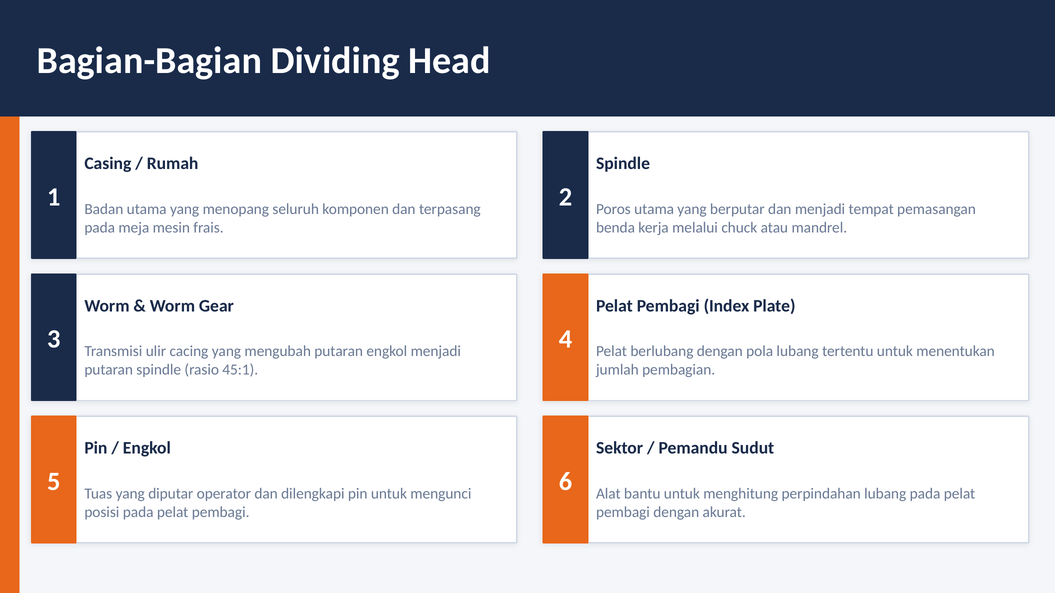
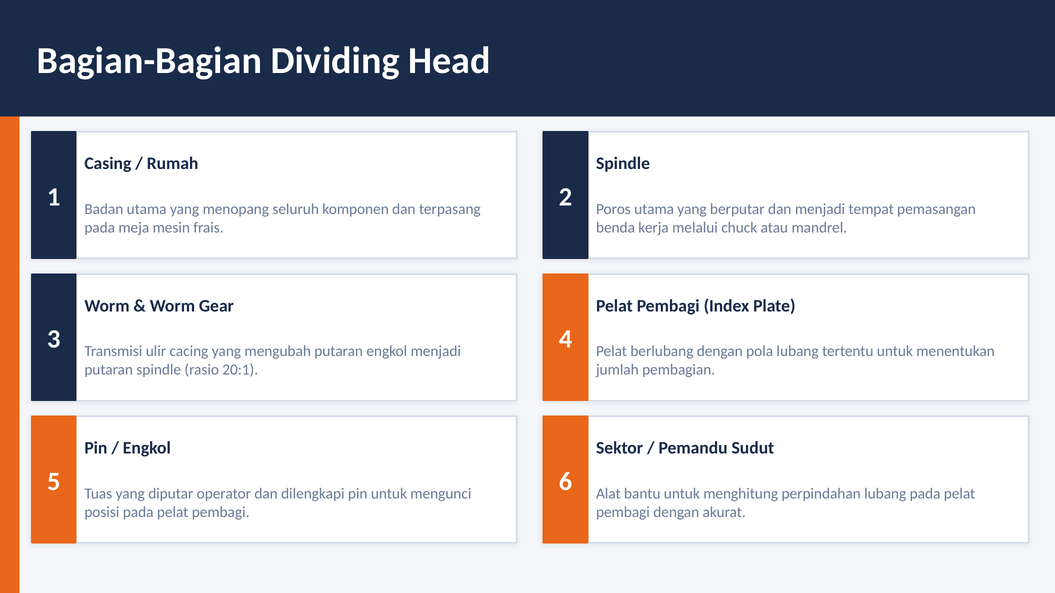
45:1: 45:1 -> 20:1
